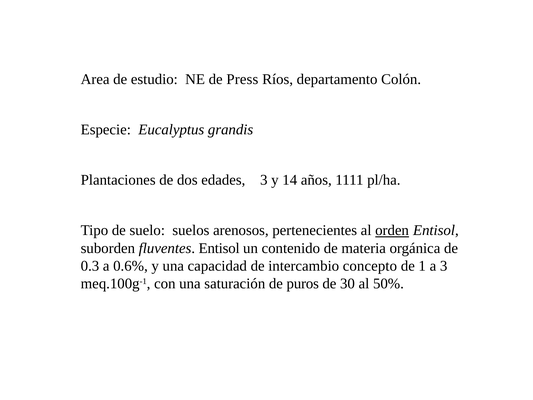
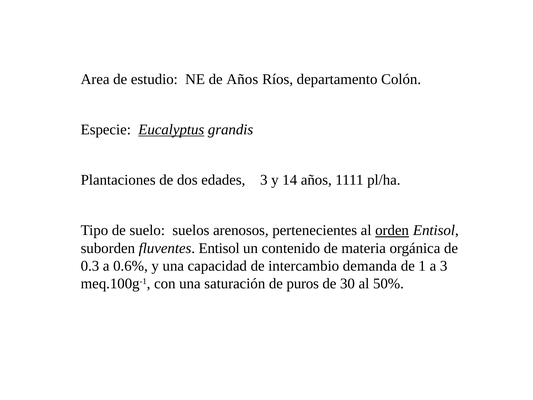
de Press: Press -> Años
Eucalyptus underline: none -> present
concepto: concepto -> demanda
